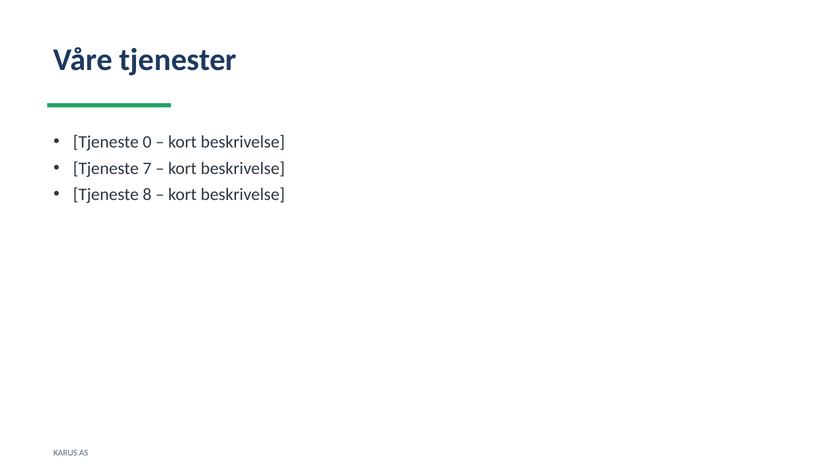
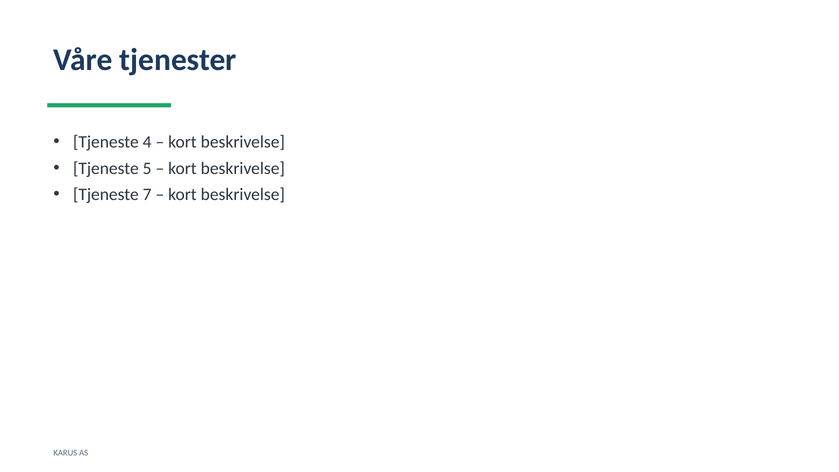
0: 0 -> 4
7: 7 -> 5
8: 8 -> 7
